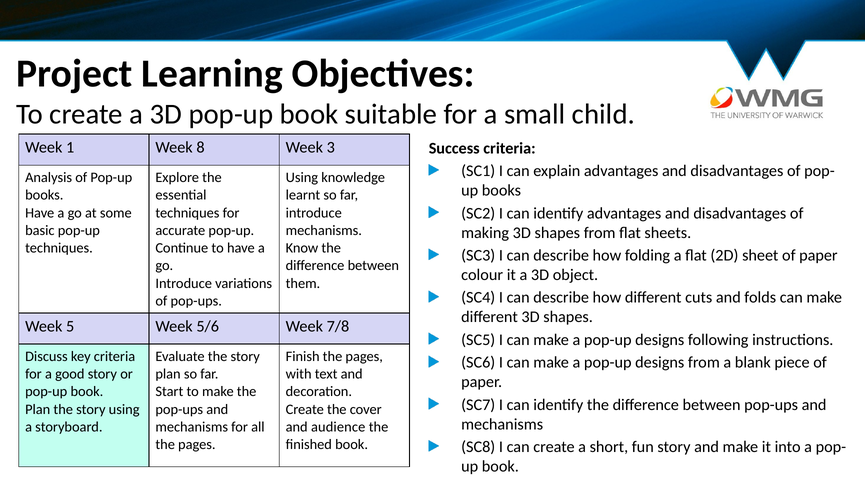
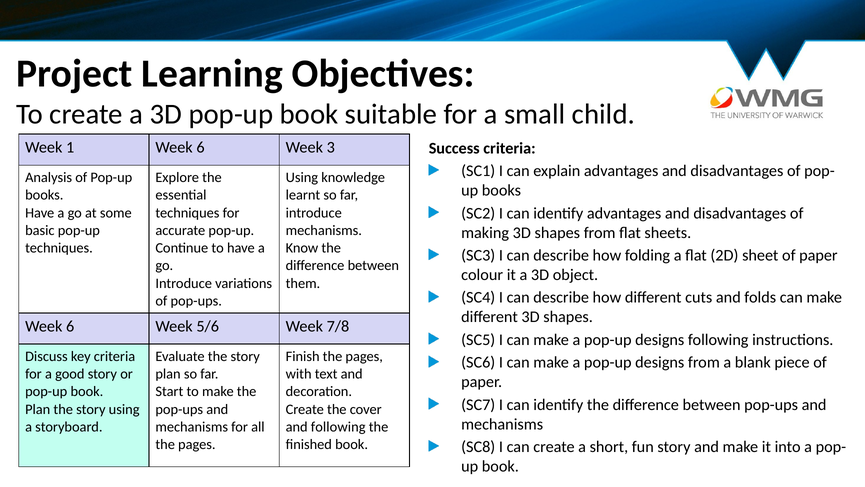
1 Week 8: 8 -> 6
5 at (70, 326): 5 -> 6
and audience: audience -> following
